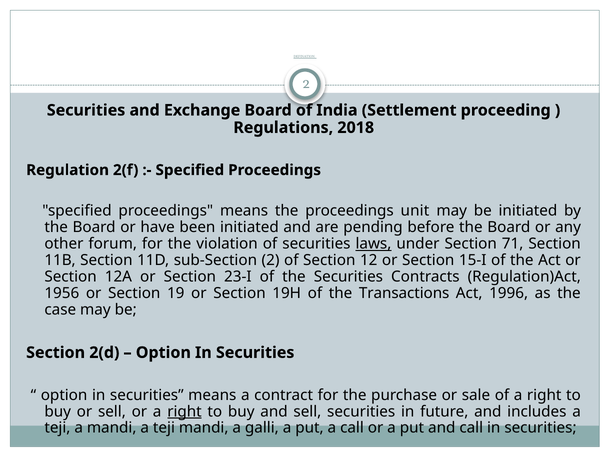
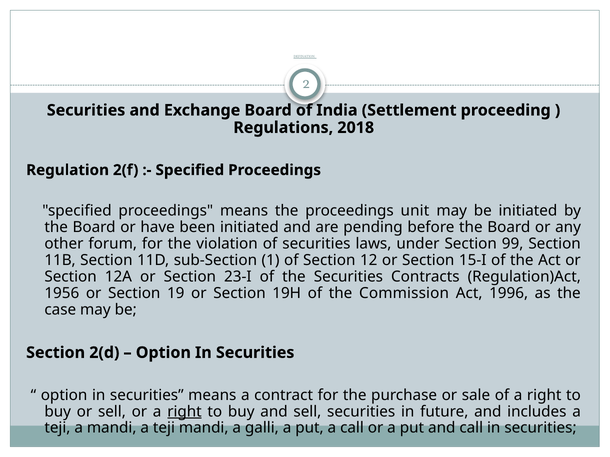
laws underline: present -> none
71: 71 -> 99
sub-Section 2: 2 -> 1
Transactions: Transactions -> Commission
